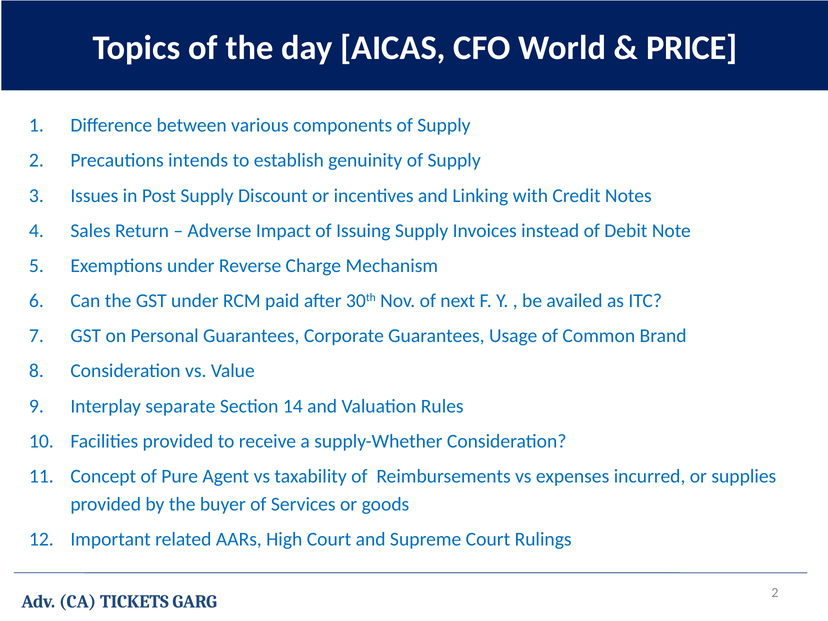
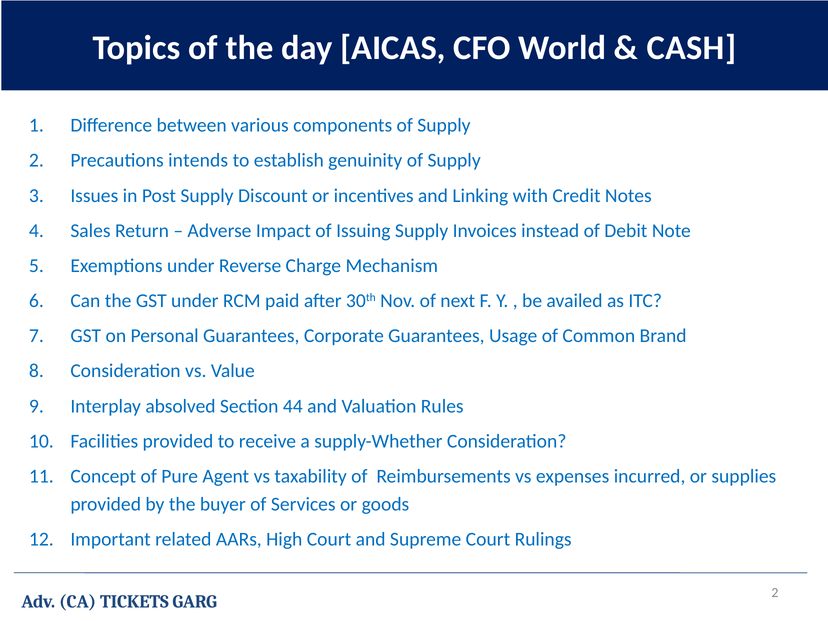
PRICE: PRICE -> CASH
separate: separate -> absolved
14: 14 -> 44
